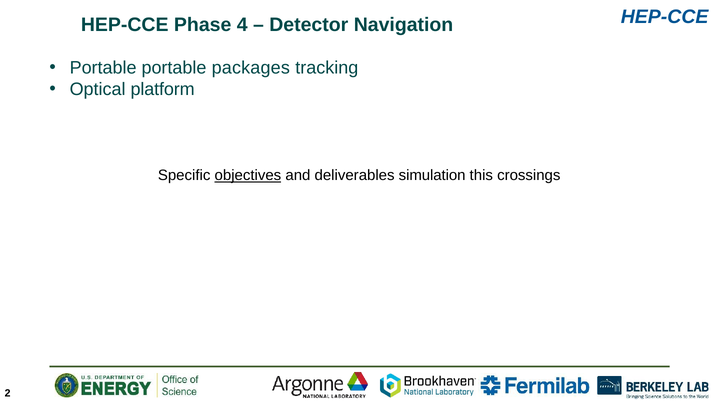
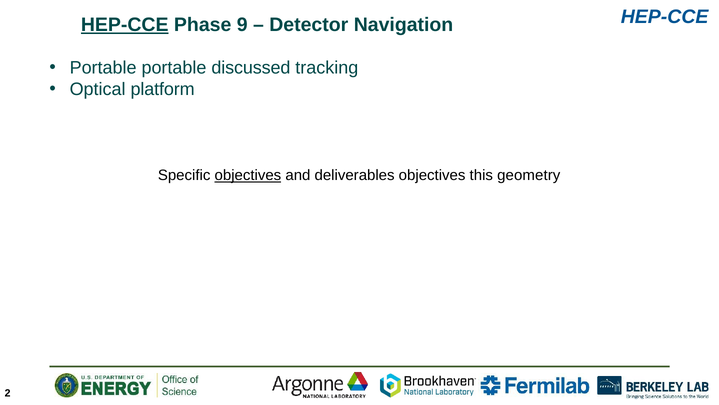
HEP-CCE at (125, 25) underline: none -> present
4: 4 -> 9
packages: packages -> discussed
deliverables simulation: simulation -> objectives
crossings: crossings -> geometry
